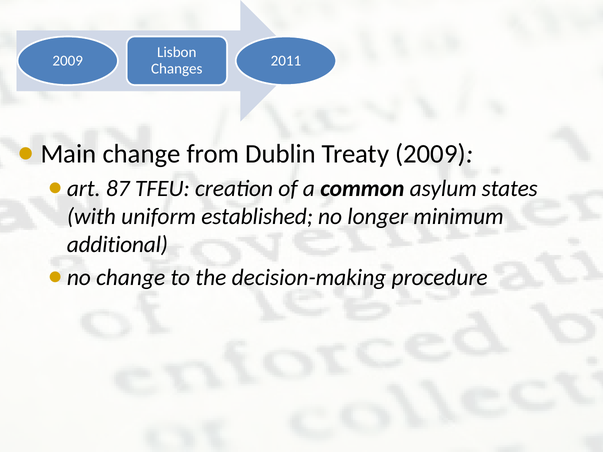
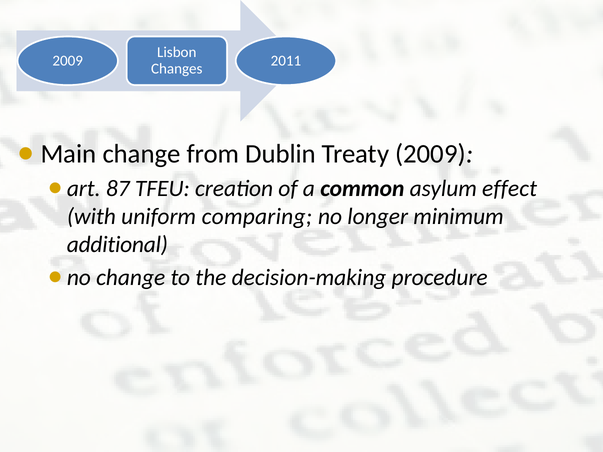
states: states -> effect
established: established -> comparing
